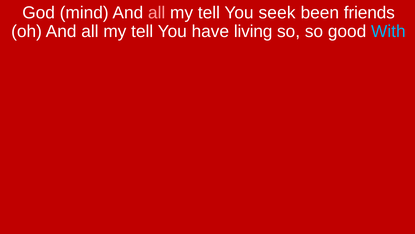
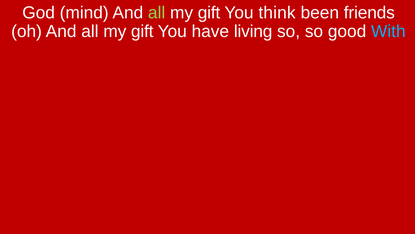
all at (157, 13) colour: pink -> light green
tell at (209, 13): tell -> gift
seek: seek -> think
tell at (142, 32): tell -> gift
